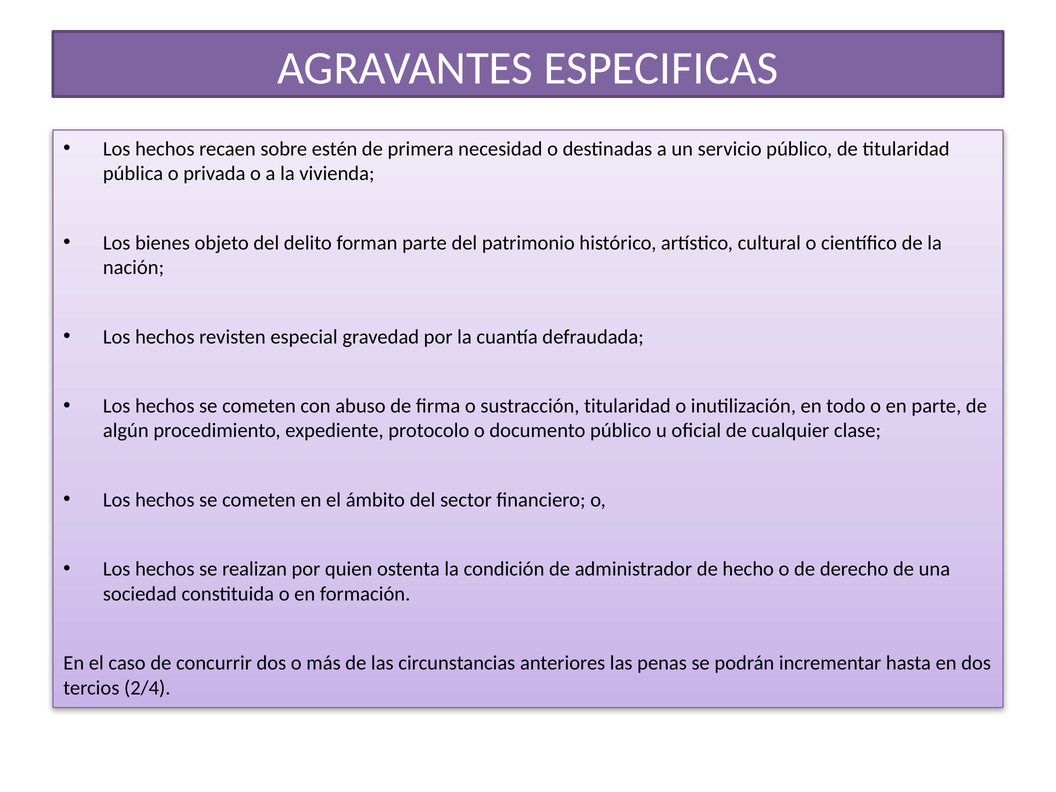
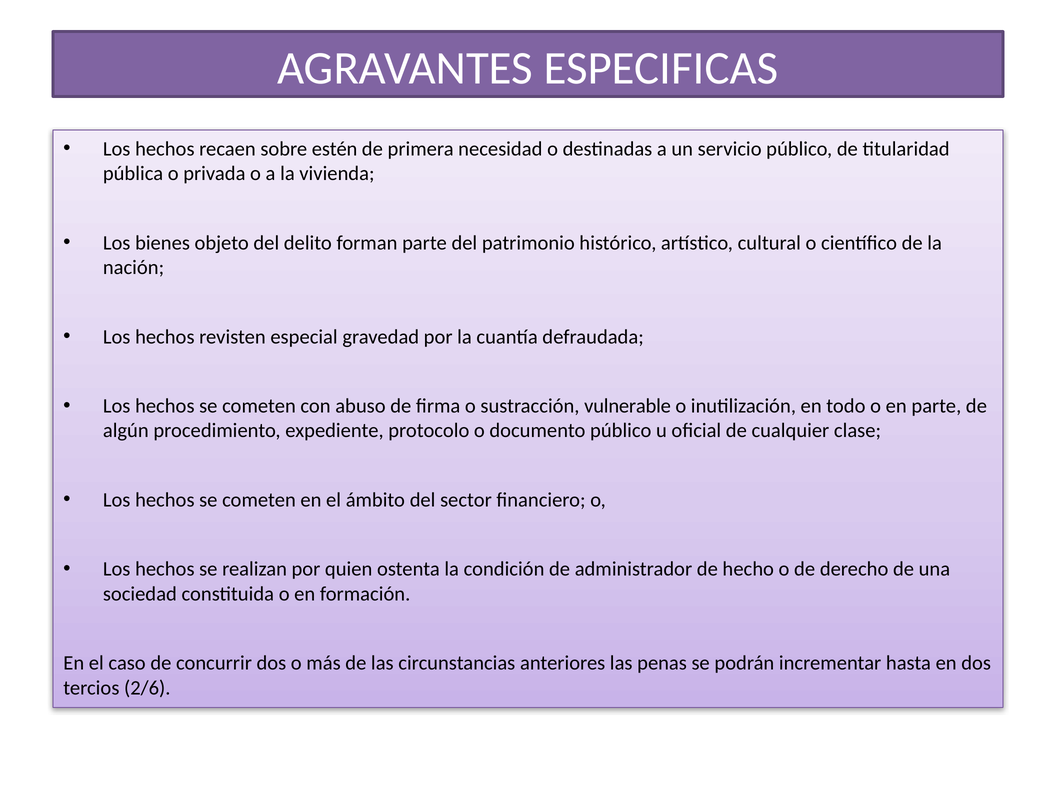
sustracción titularidad: titularidad -> vulnerable
2/4: 2/4 -> 2/6
